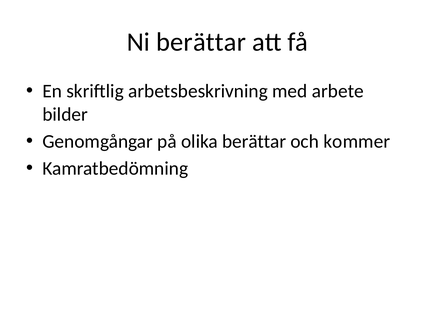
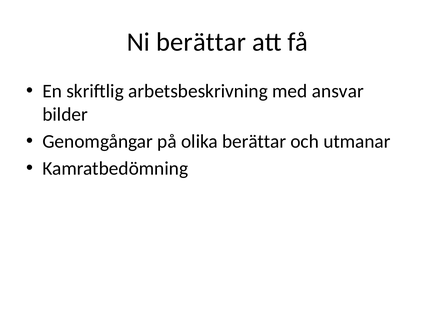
arbete: arbete -> ansvar
kommer: kommer -> utmanar
